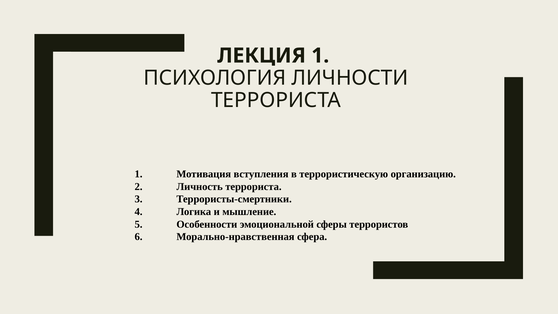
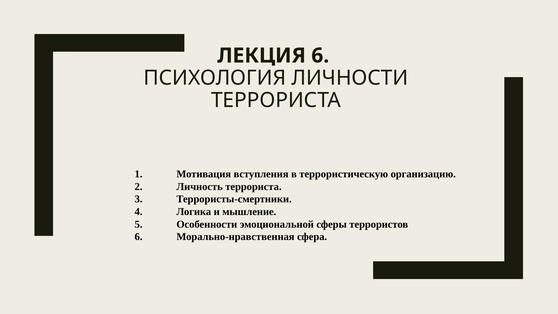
ЛЕКЦИЯ 1: 1 -> 6
